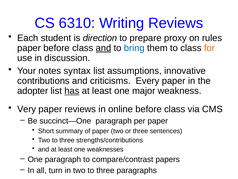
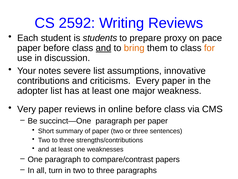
6310: 6310 -> 2592
direction: direction -> students
rules: rules -> pace
bring colour: blue -> orange
syntax: syntax -> severe
has underline: present -> none
